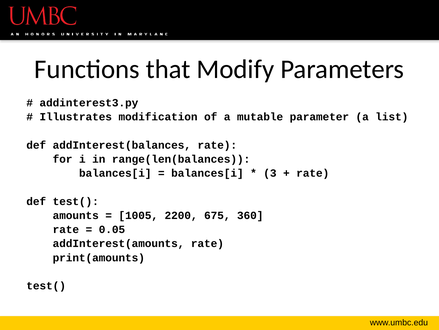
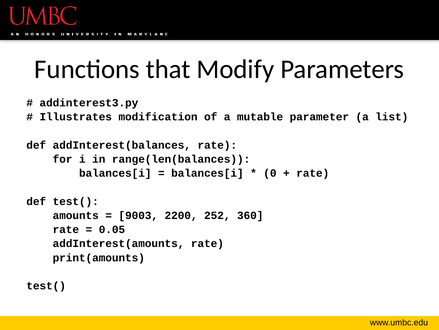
3: 3 -> 0
1005: 1005 -> 9003
675: 675 -> 252
